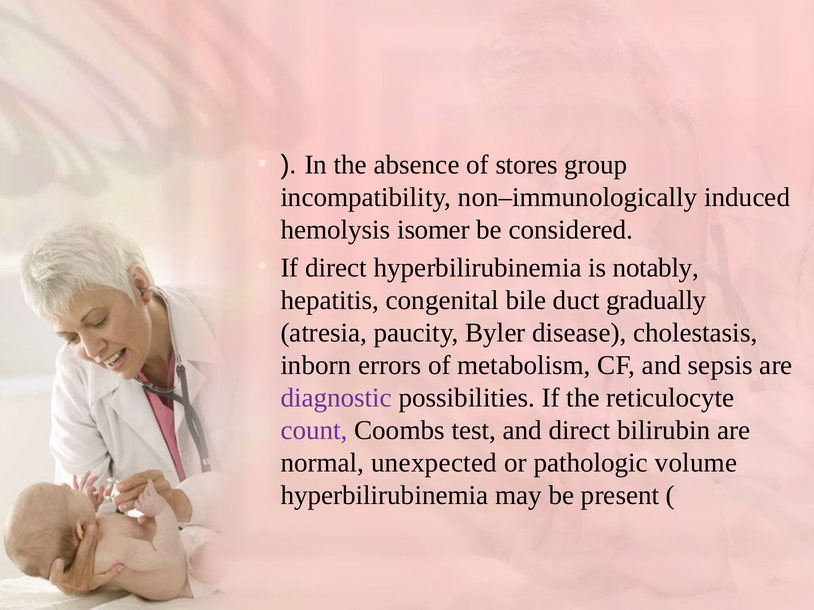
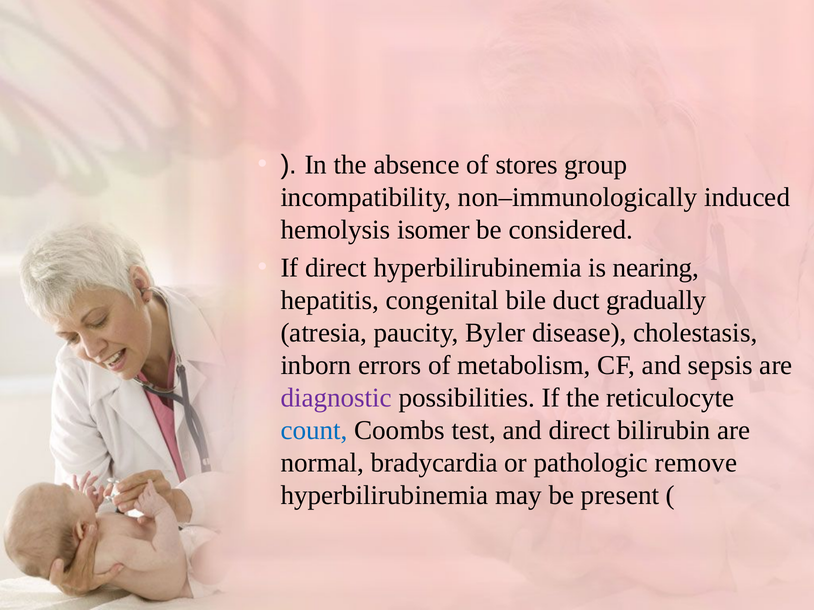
notably: notably -> nearing
count colour: purple -> blue
unexpected: unexpected -> bradycardia
volume: volume -> remove
